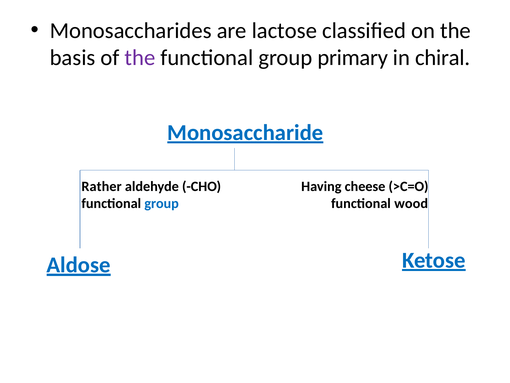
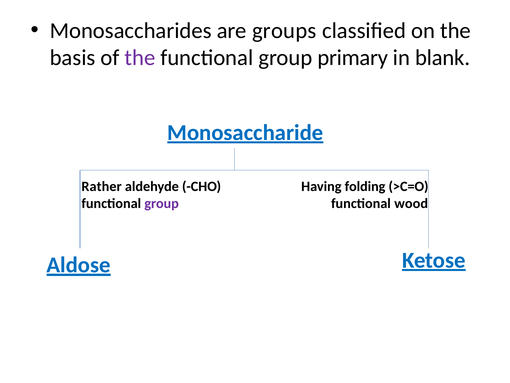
lactose: lactose -> groups
chiral: chiral -> blank
cheese: cheese -> folding
group at (162, 203) colour: blue -> purple
